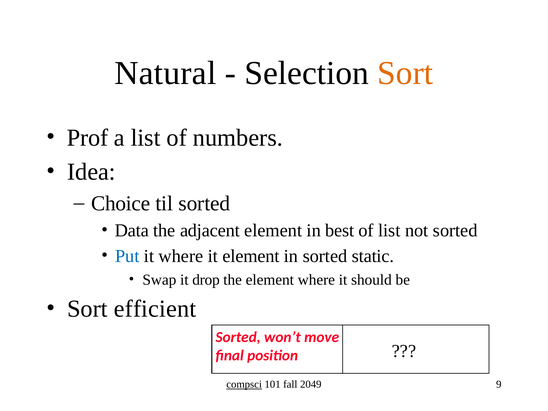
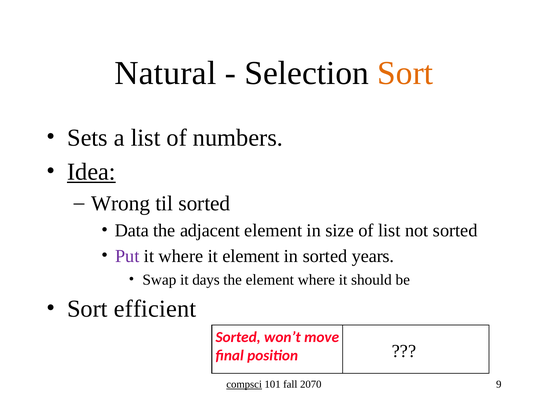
Prof: Prof -> Sets
Idea underline: none -> present
Choice: Choice -> Wrong
best: best -> size
Put colour: blue -> purple
static: static -> years
drop: drop -> days
2049: 2049 -> 2070
